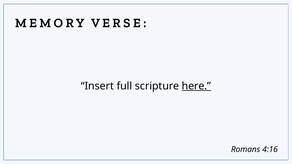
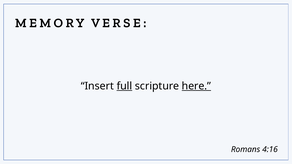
full underline: none -> present
